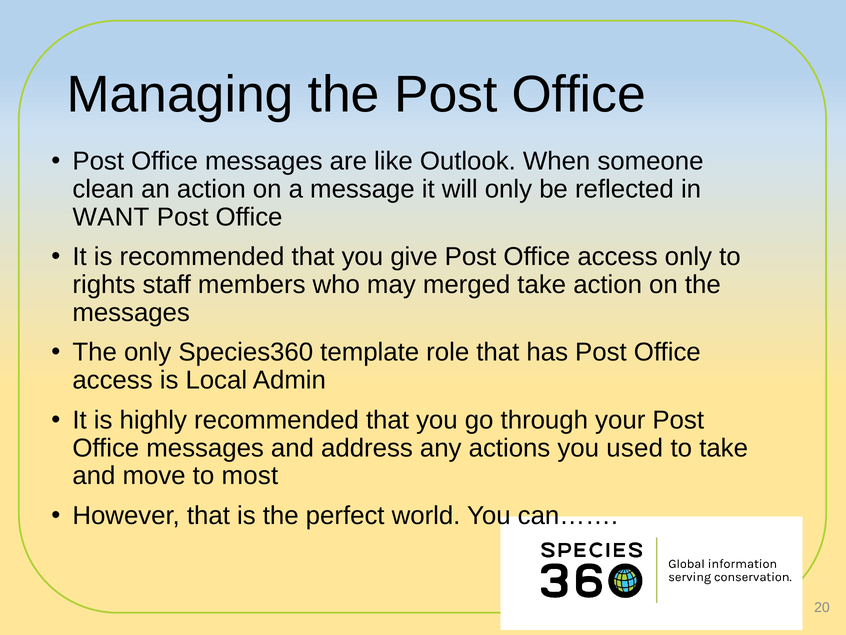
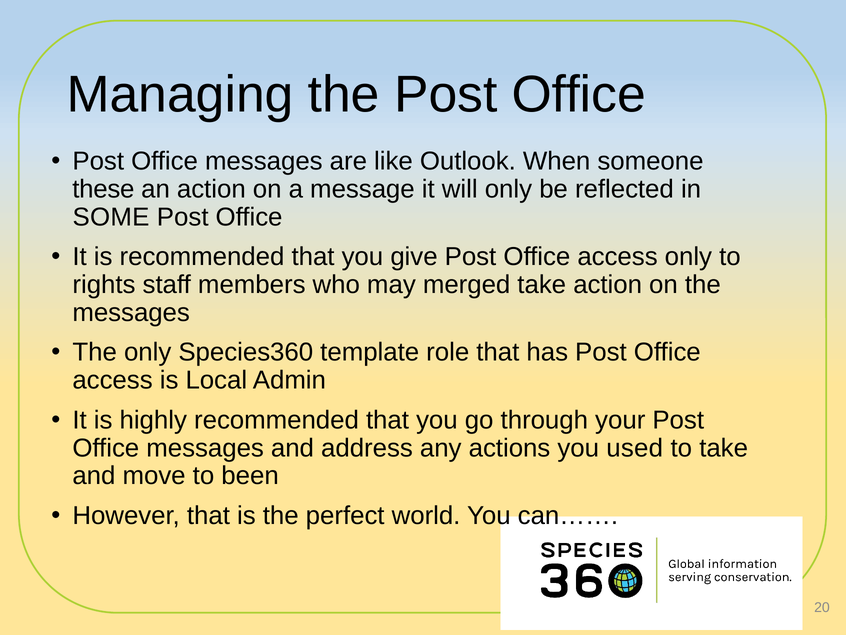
clean: clean -> these
WANT: WANT -> SOME
most: most -> been
